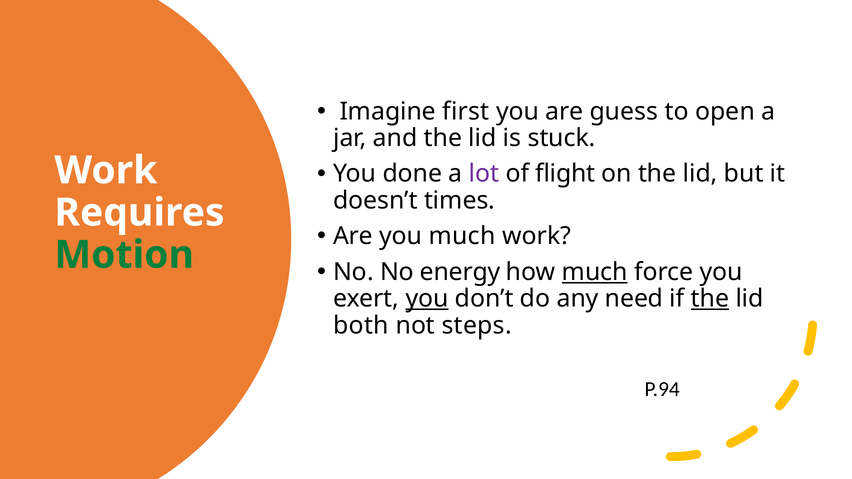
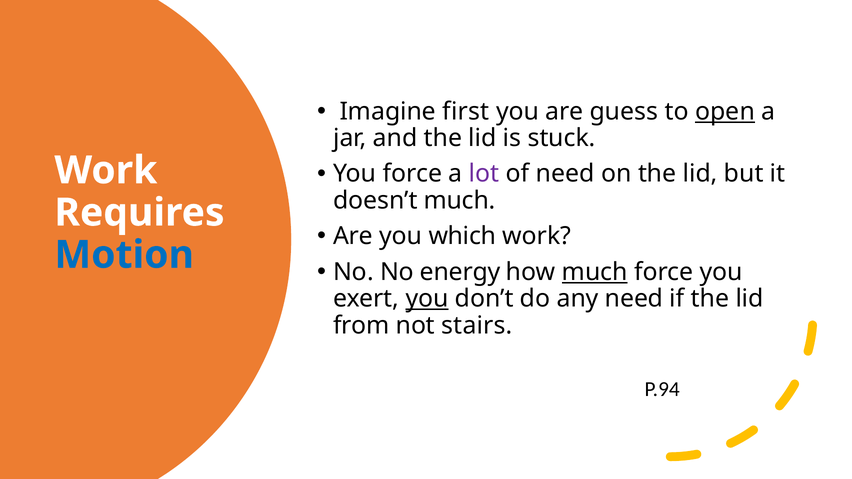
open underline: none -> present
You done: done -> force
of flight: flight -> need
doesn’t times: times -> much
you much: much -> which
Motion colour: green -> blue
the at (710, 299) underline: present -> none
both: both -> from
steps: steps -> stairs
